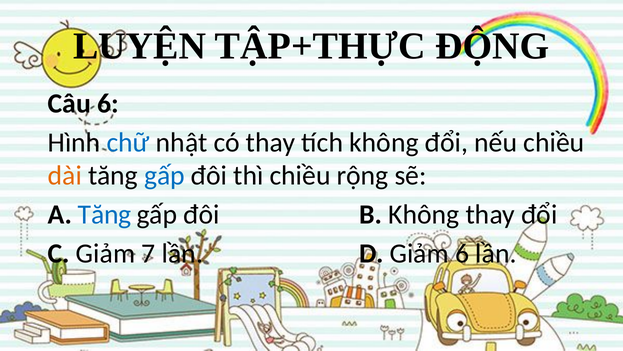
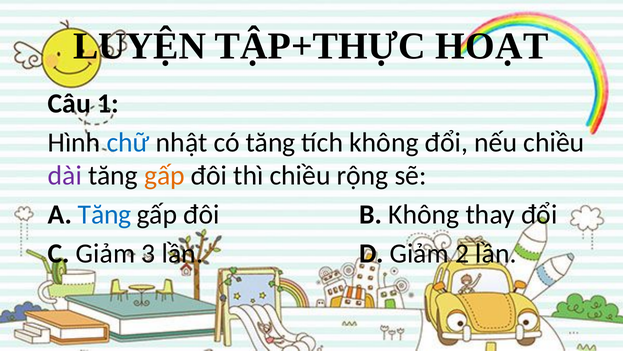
ĐỘNG: ĐỘNG -> HOẠT
Câu 6: 6 -> 1
có thay: thay -> tăng
dài colour: orange -> purple
gấp at (164, 175) colour: blue -> orange
7: 7 -> 3
Giảm 6: 6 -> 2
